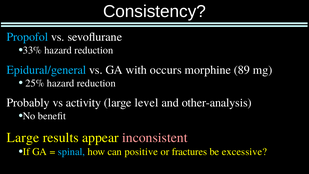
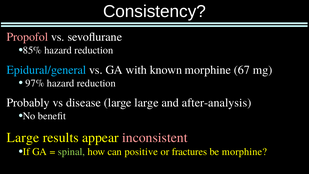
Propofol colour: light blue -> pink
33%: 33% -> 85%
occurs: occurs -> known
89: 89 -> 67
25%: 25% -> 97%
activity: activity -> disease
large level: level -> large
other-analysis: other-analysis -> after-analysis
spinal colour: light blue -> light green
be excessive: excessive -> morphine
